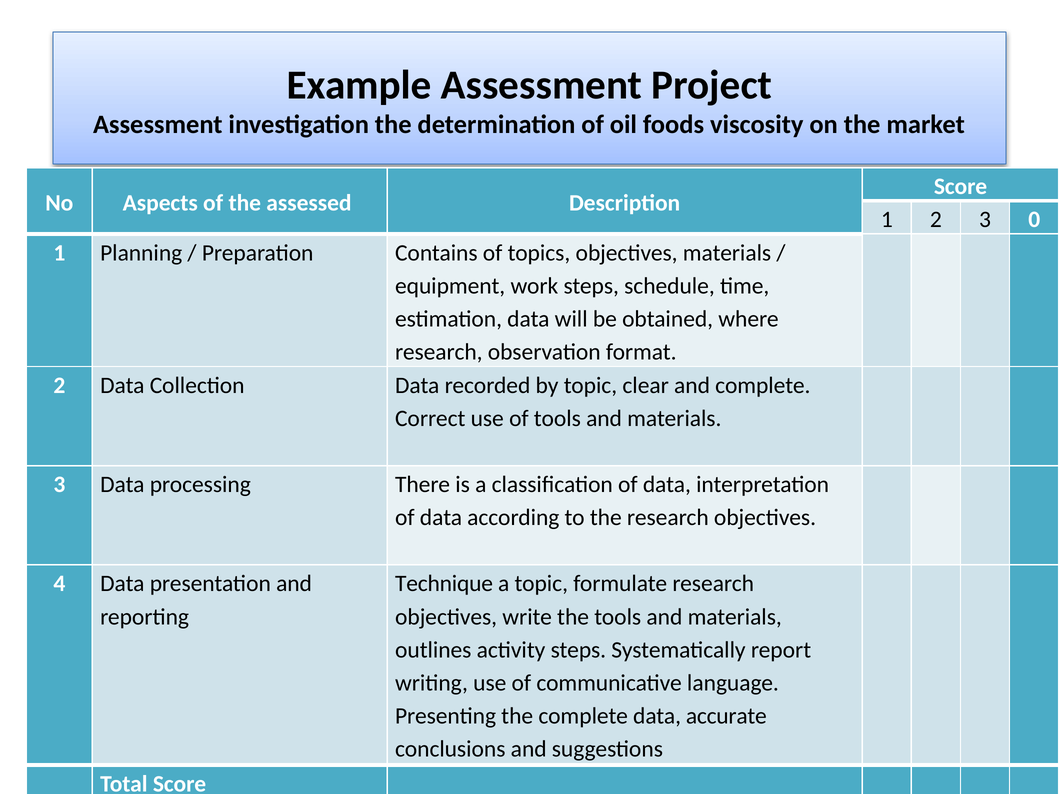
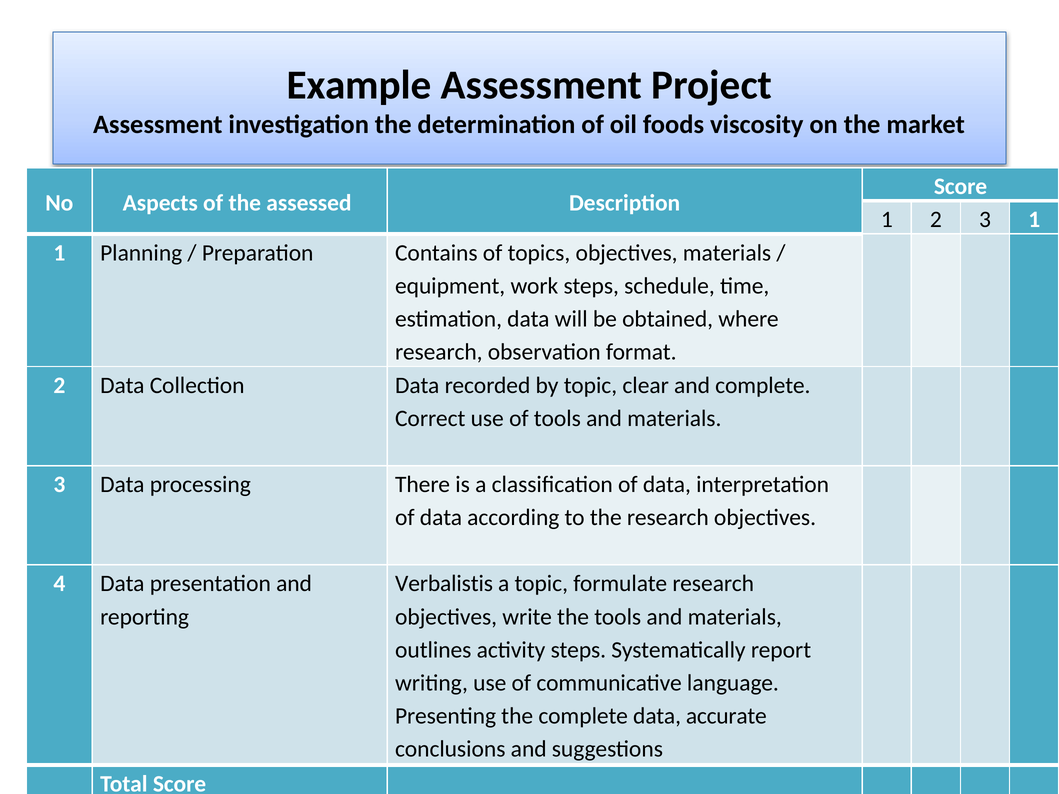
3 0: 0 -> 1
Technique: Technique -> Verbalistis
